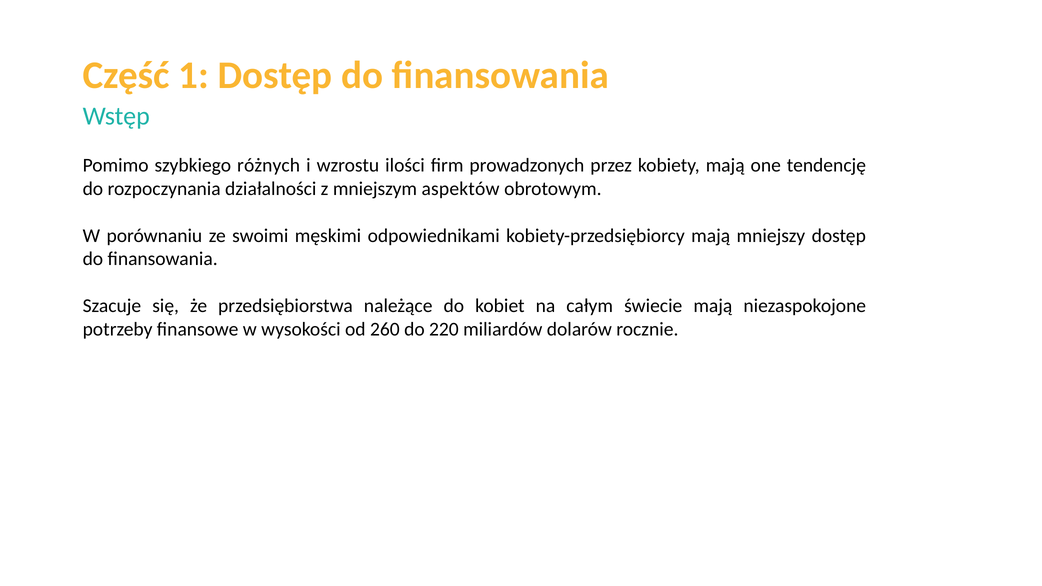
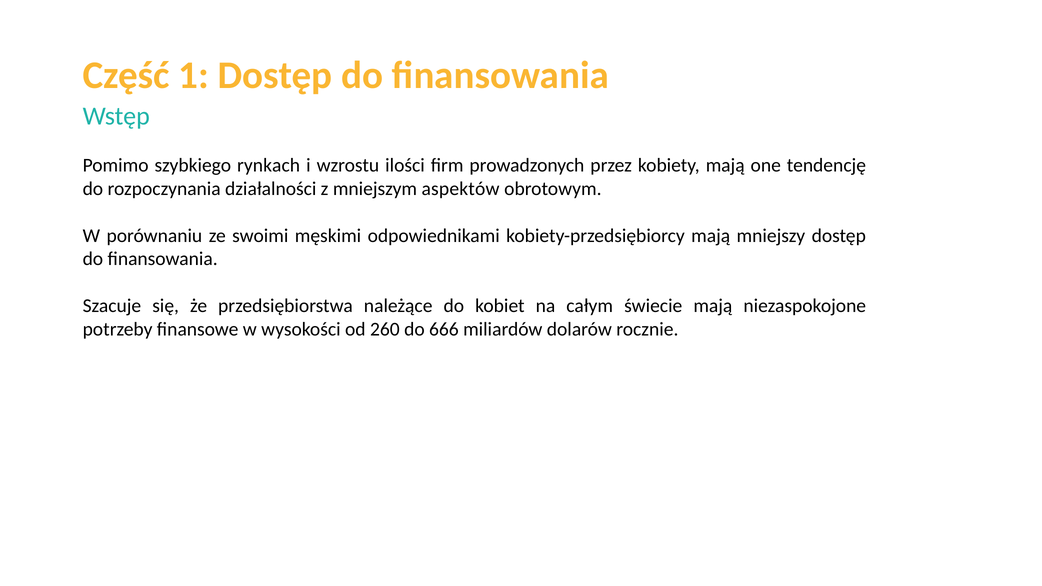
różnych: różnych -> rynkach
220: 220 -> 666
